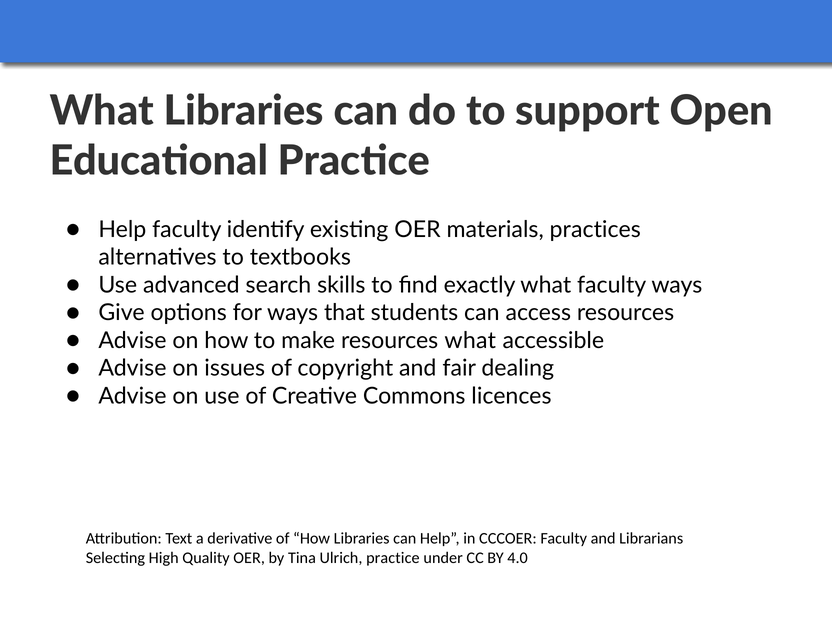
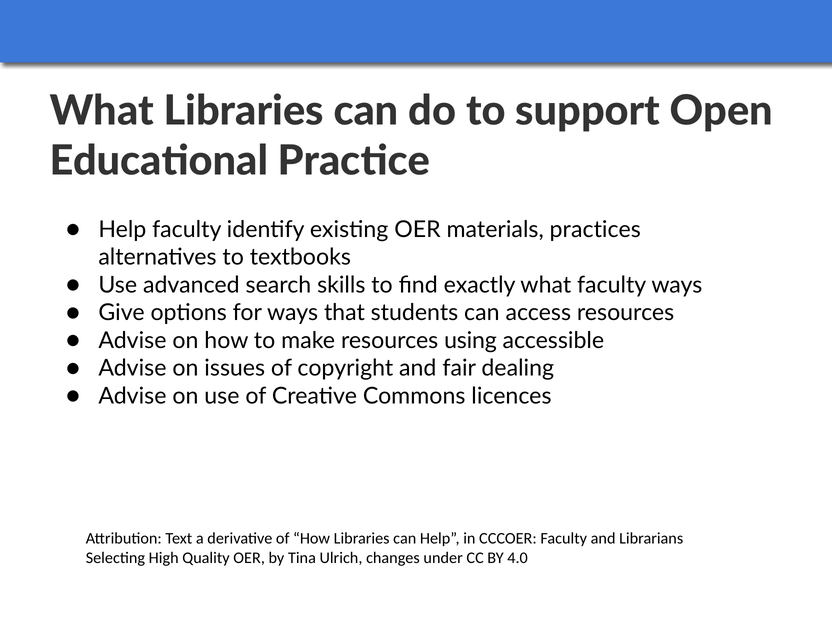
resources what: what -> using
Ulrich practice: practice -> changes
